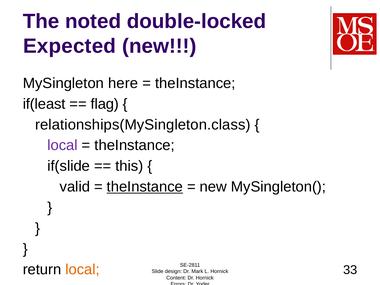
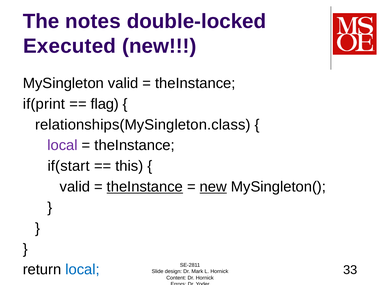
noted: noted -> notes
Expected: Expected -> Executed
MySingleton here: here -> valid
if(least: if(least -> if(print
if(slide: if(slide -> if(start
new at (213, 187) underline: none -> present
local at (83, 270) colour: orange -> blue
